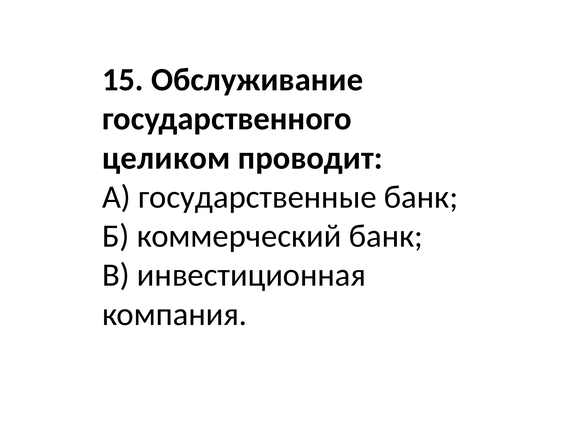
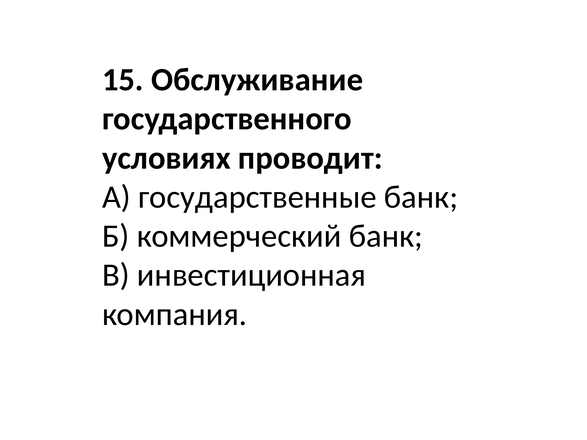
целиком: целиком -> условиях
